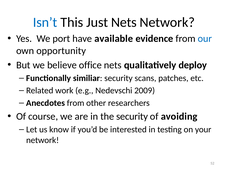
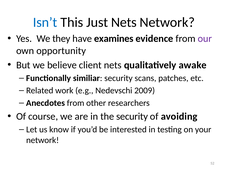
port: port -> they
available: available -> examines
our colour: blue -> purple
office: office -> client
deploy: deploy -> awake
